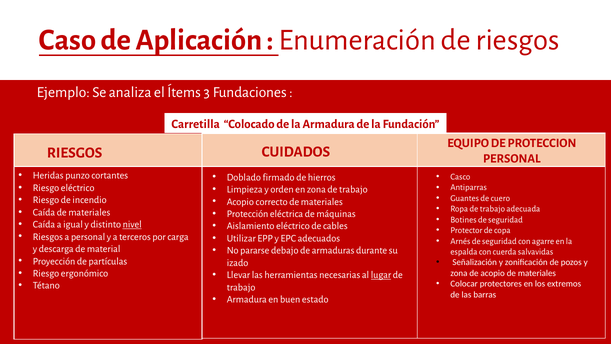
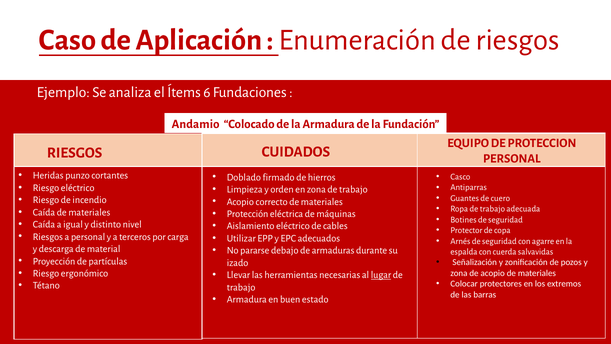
3: 3 -> 6
Carretilla: Carretilla -> Andamio
nivel underline: present -> none
